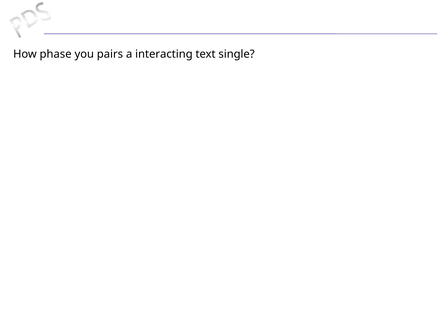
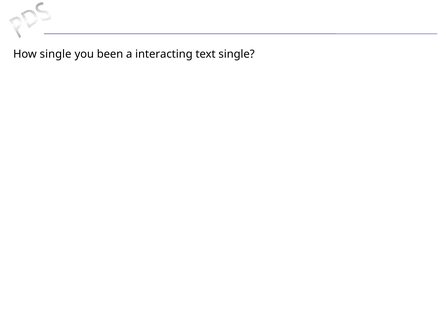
How phase: phase -> single
pairs: pairs -> been
